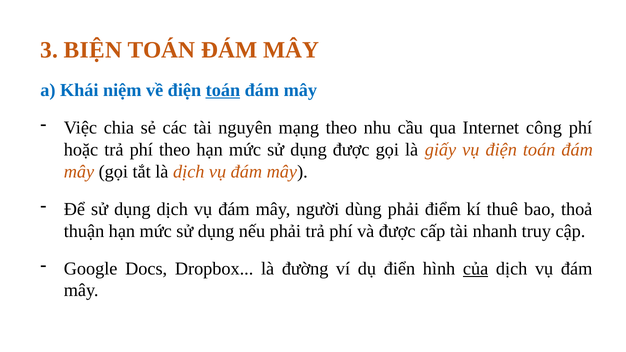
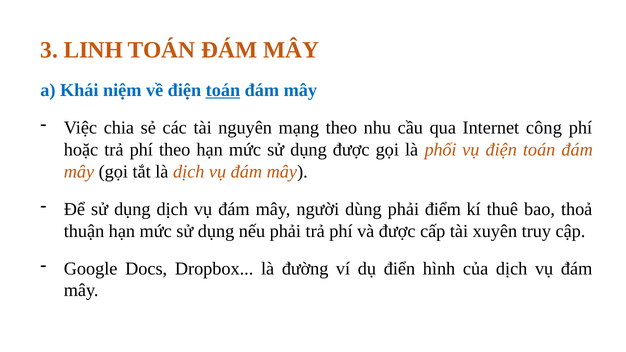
BIỆN: BIỆN -> LINH
giấy: giấy -> phối
nhanh: nhanh -> xuyên
của underline: present -> none
